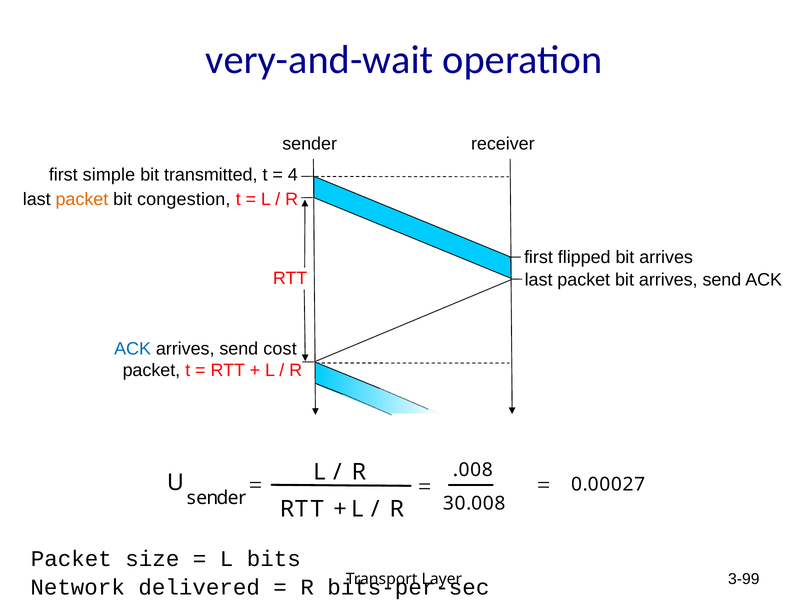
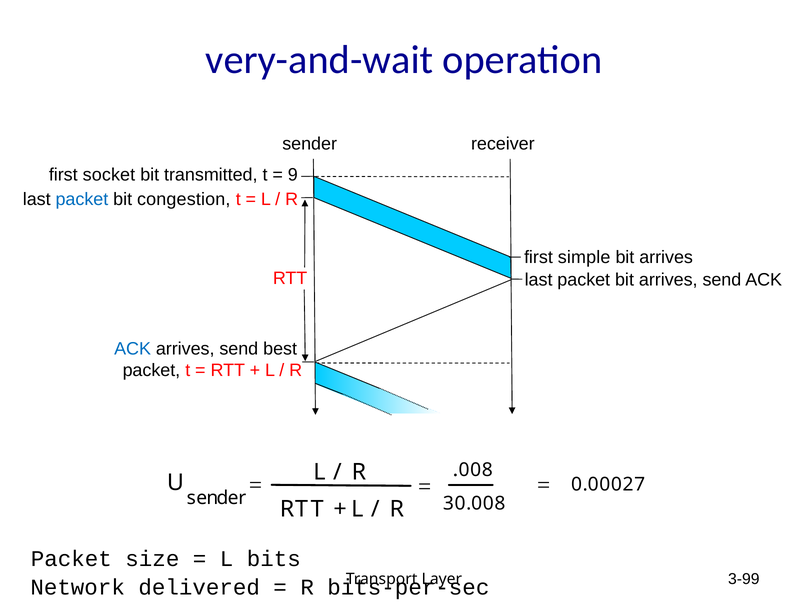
simple: simple -> socket
4: 4 -> 9
packet at (82, 199) colour: orange -> blue
flipped: flipped -> simple
cost: cost -> best
